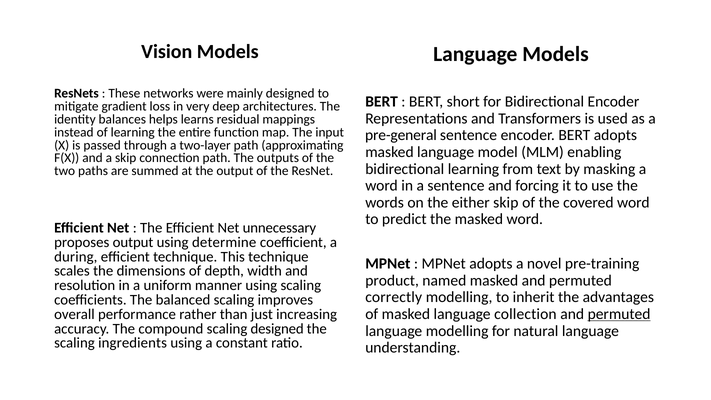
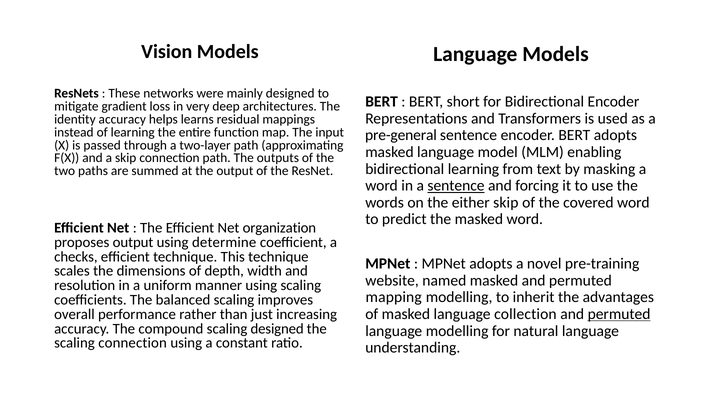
identity balances: balances -> accuracy
sentence at (456, 186) underline: none -> present
unnecessary: unnecessary -> organization
during: during -> checks
product: product -> website
correctly: correctly -> mapping
scaling ingredients: ingredients -> connection
